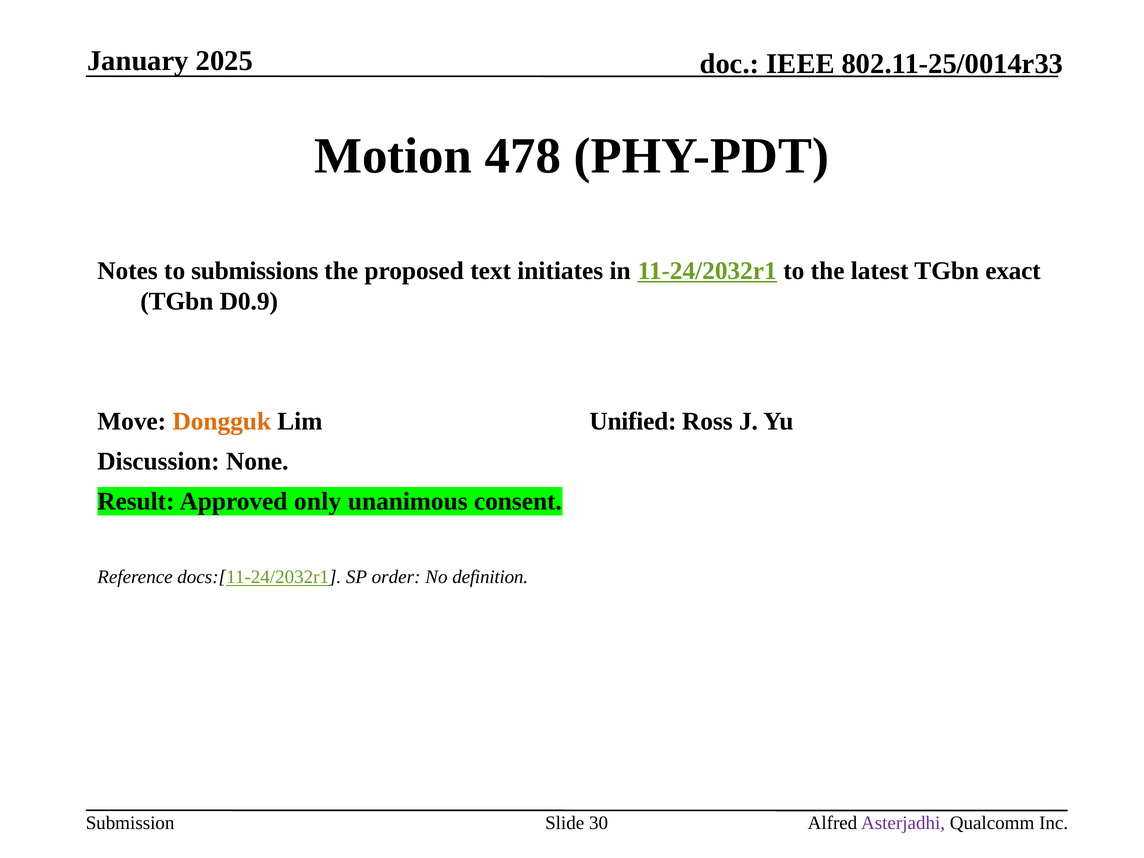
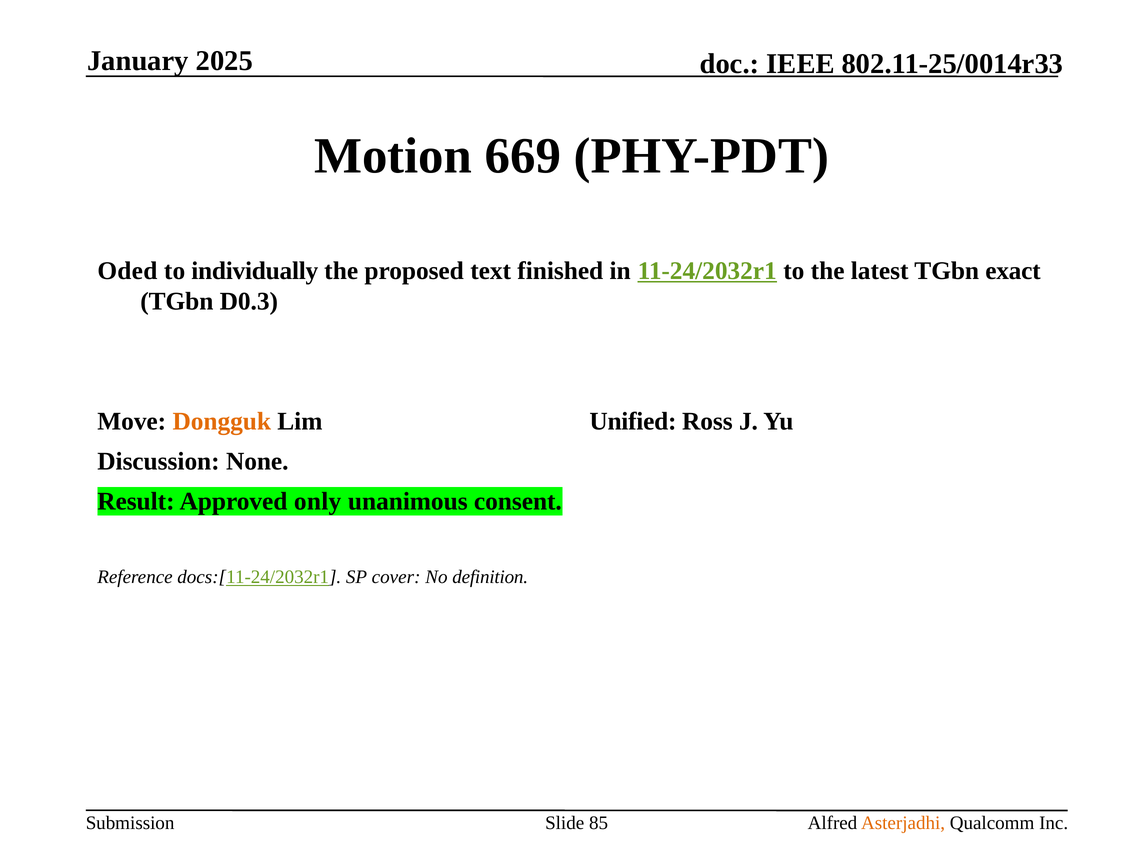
478: 478 -> 669
Notes: Notes -> Oded
submissions: submissions -> individually
initiates: initiates -> finished
D0.9: D0.9 -> D0.3
order: order -> cover
30: 30 -> 85
Asterjadhi colour: purple -> orange
